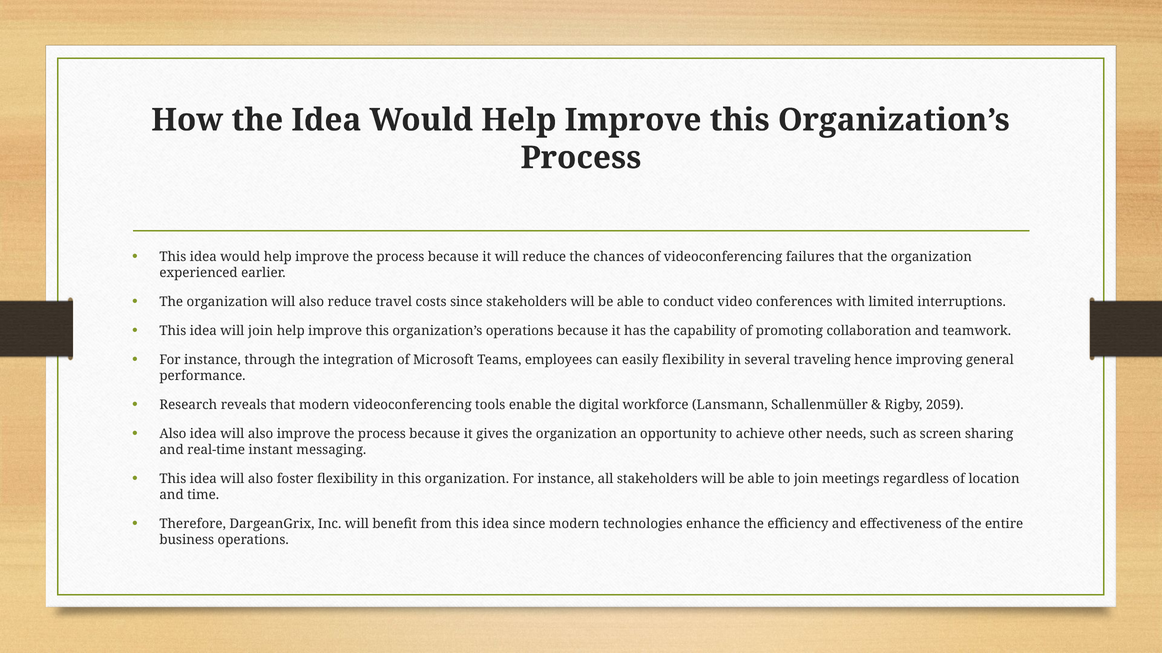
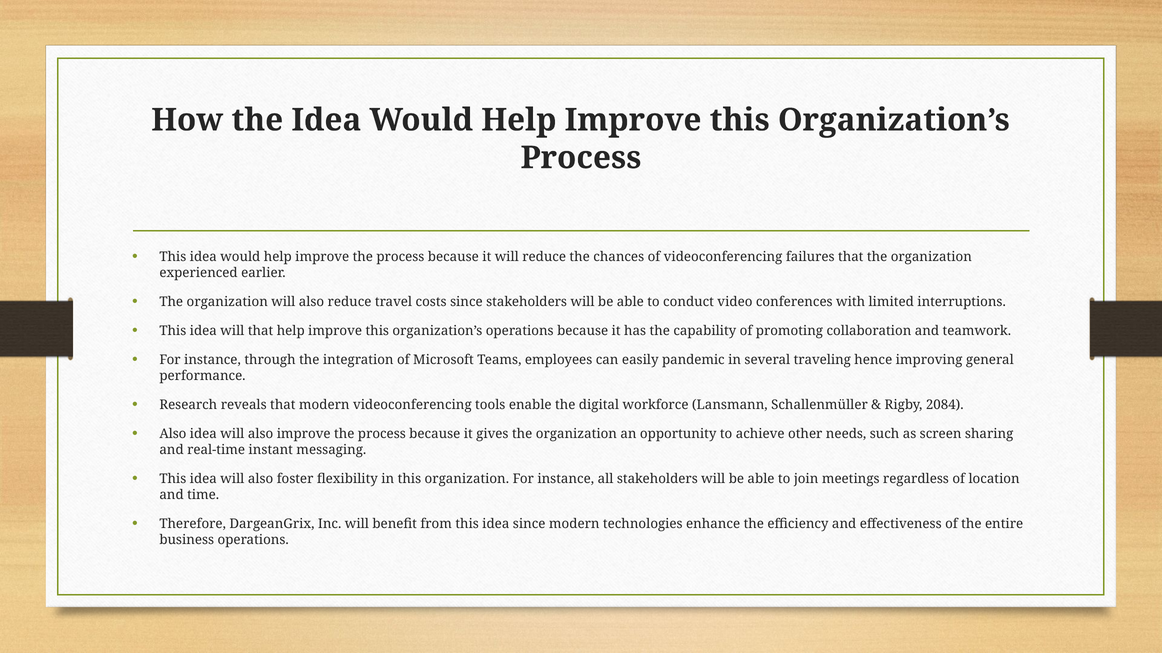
will join: join -> that
easily flexibility: flexibility -> pandemic
2059: 2059 -> 2084
